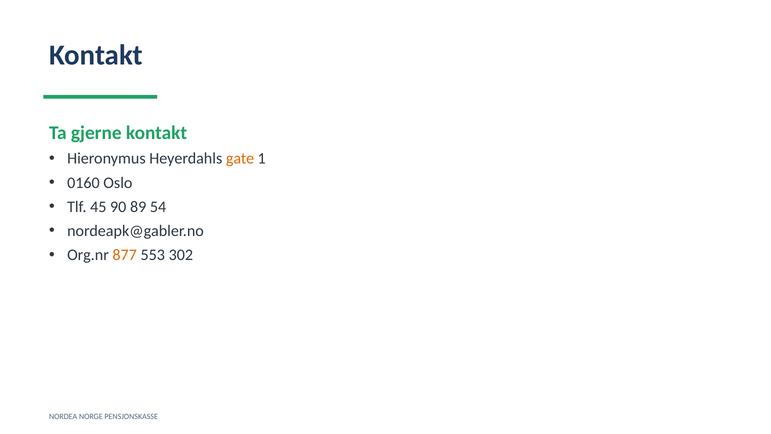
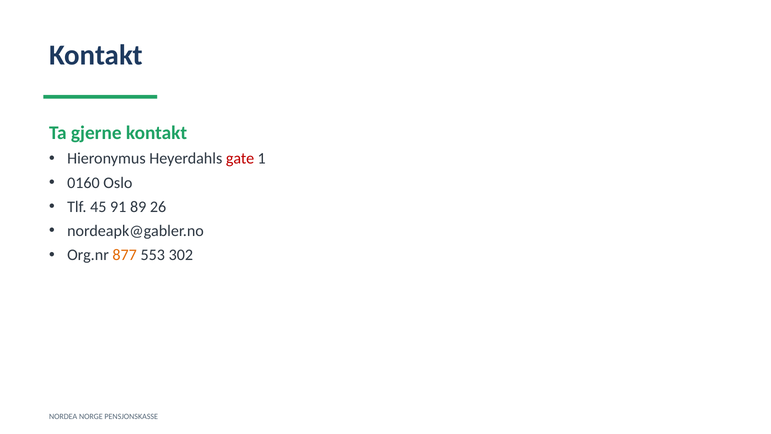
gate colour: orange -> red
90: 90 -> 91
54: 54 -> 26
